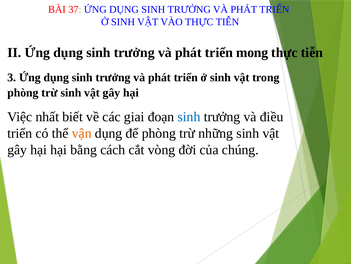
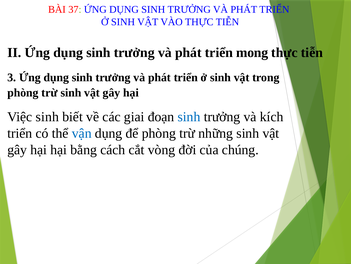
Việc nhất: nhất -> sinh
điều: điều -> kích
vận colour: orange -> blue
